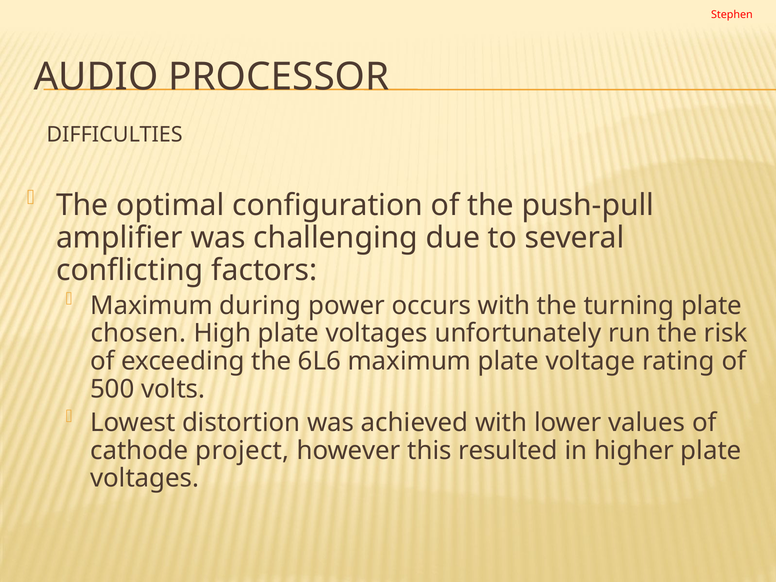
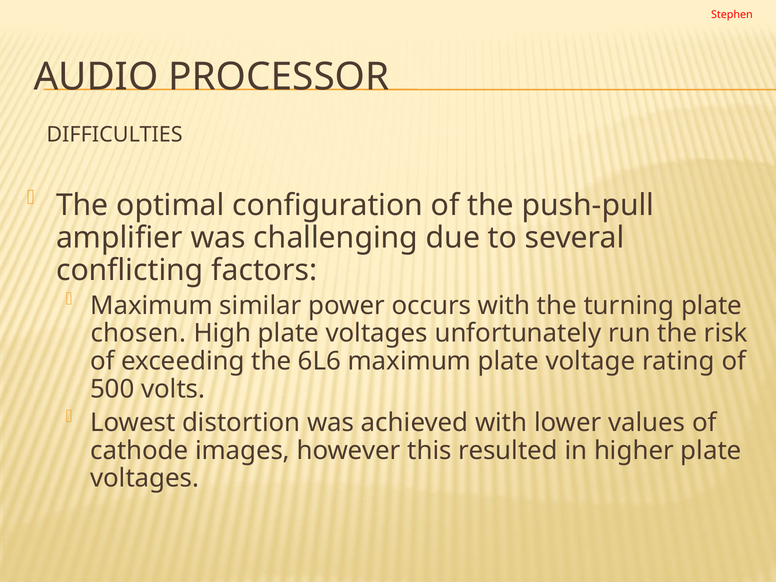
during: during -> similar
project: project -> images
